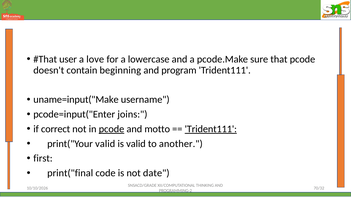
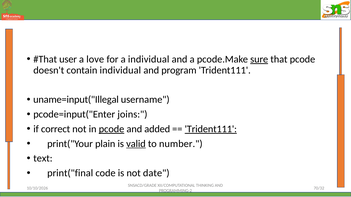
a lowercase: lowercase -> individual
sure underline: none -> present
contain beginning: beginning -> individual
uname=input("Make: uname=input("Make -> uname=input("Illegal
motto: motto -> added
print("Your valid: valid -> plain
valid at (136, 144) underline: none -> present
another: another -> number
first: first -> text
